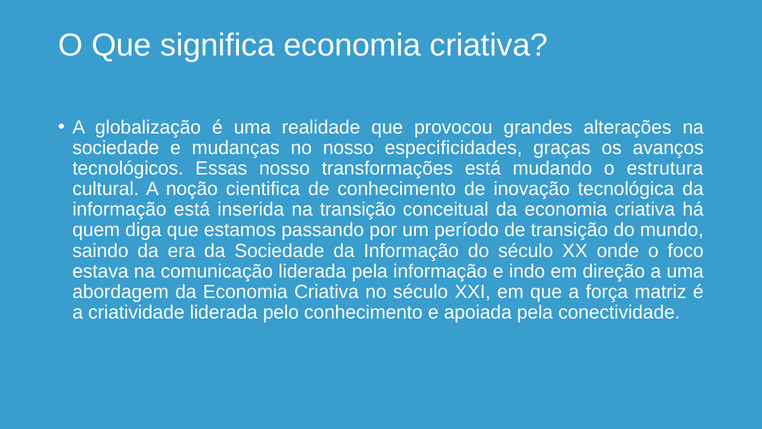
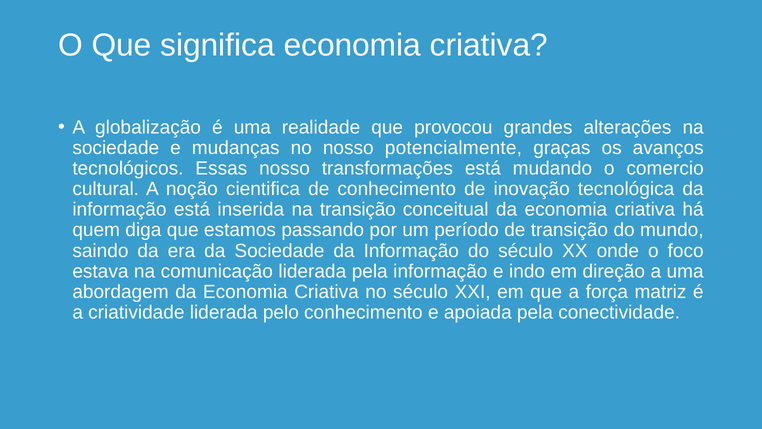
especificidades: especificidades -> potencialmente
estrutura: estrutura -> comercio
